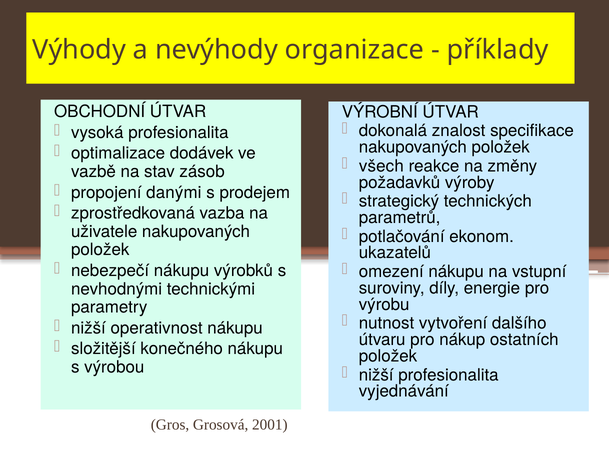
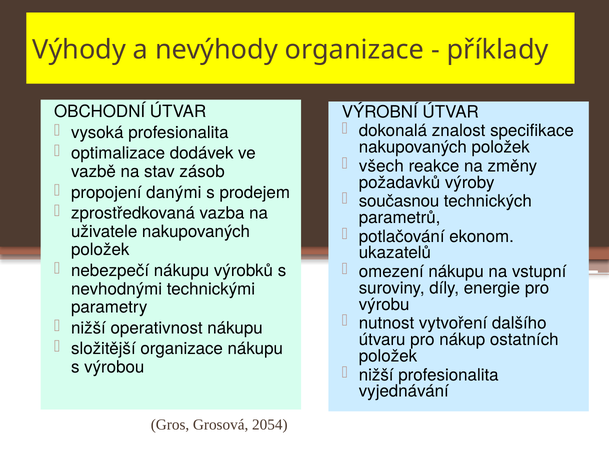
strategický: strategický -> současnou
složitější konečného: konečného -> organizace
2001: 2001 -> 2054
